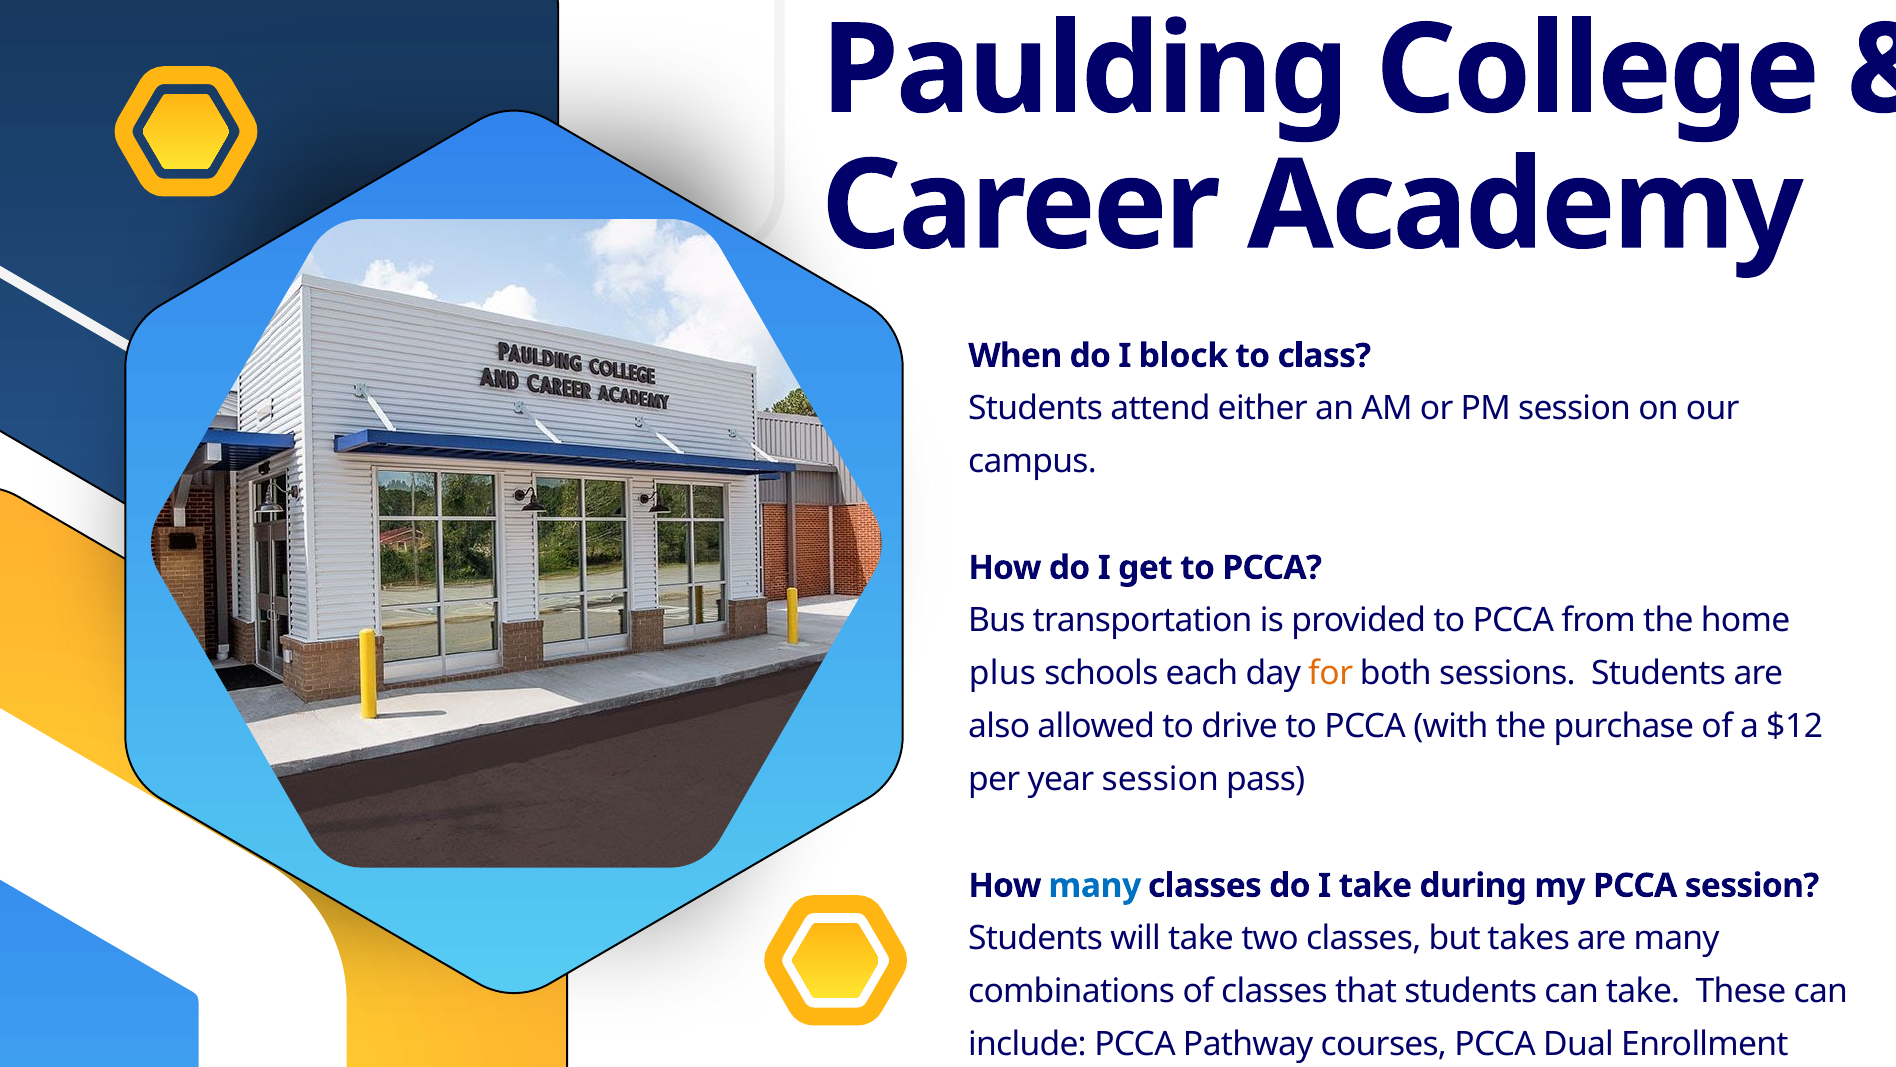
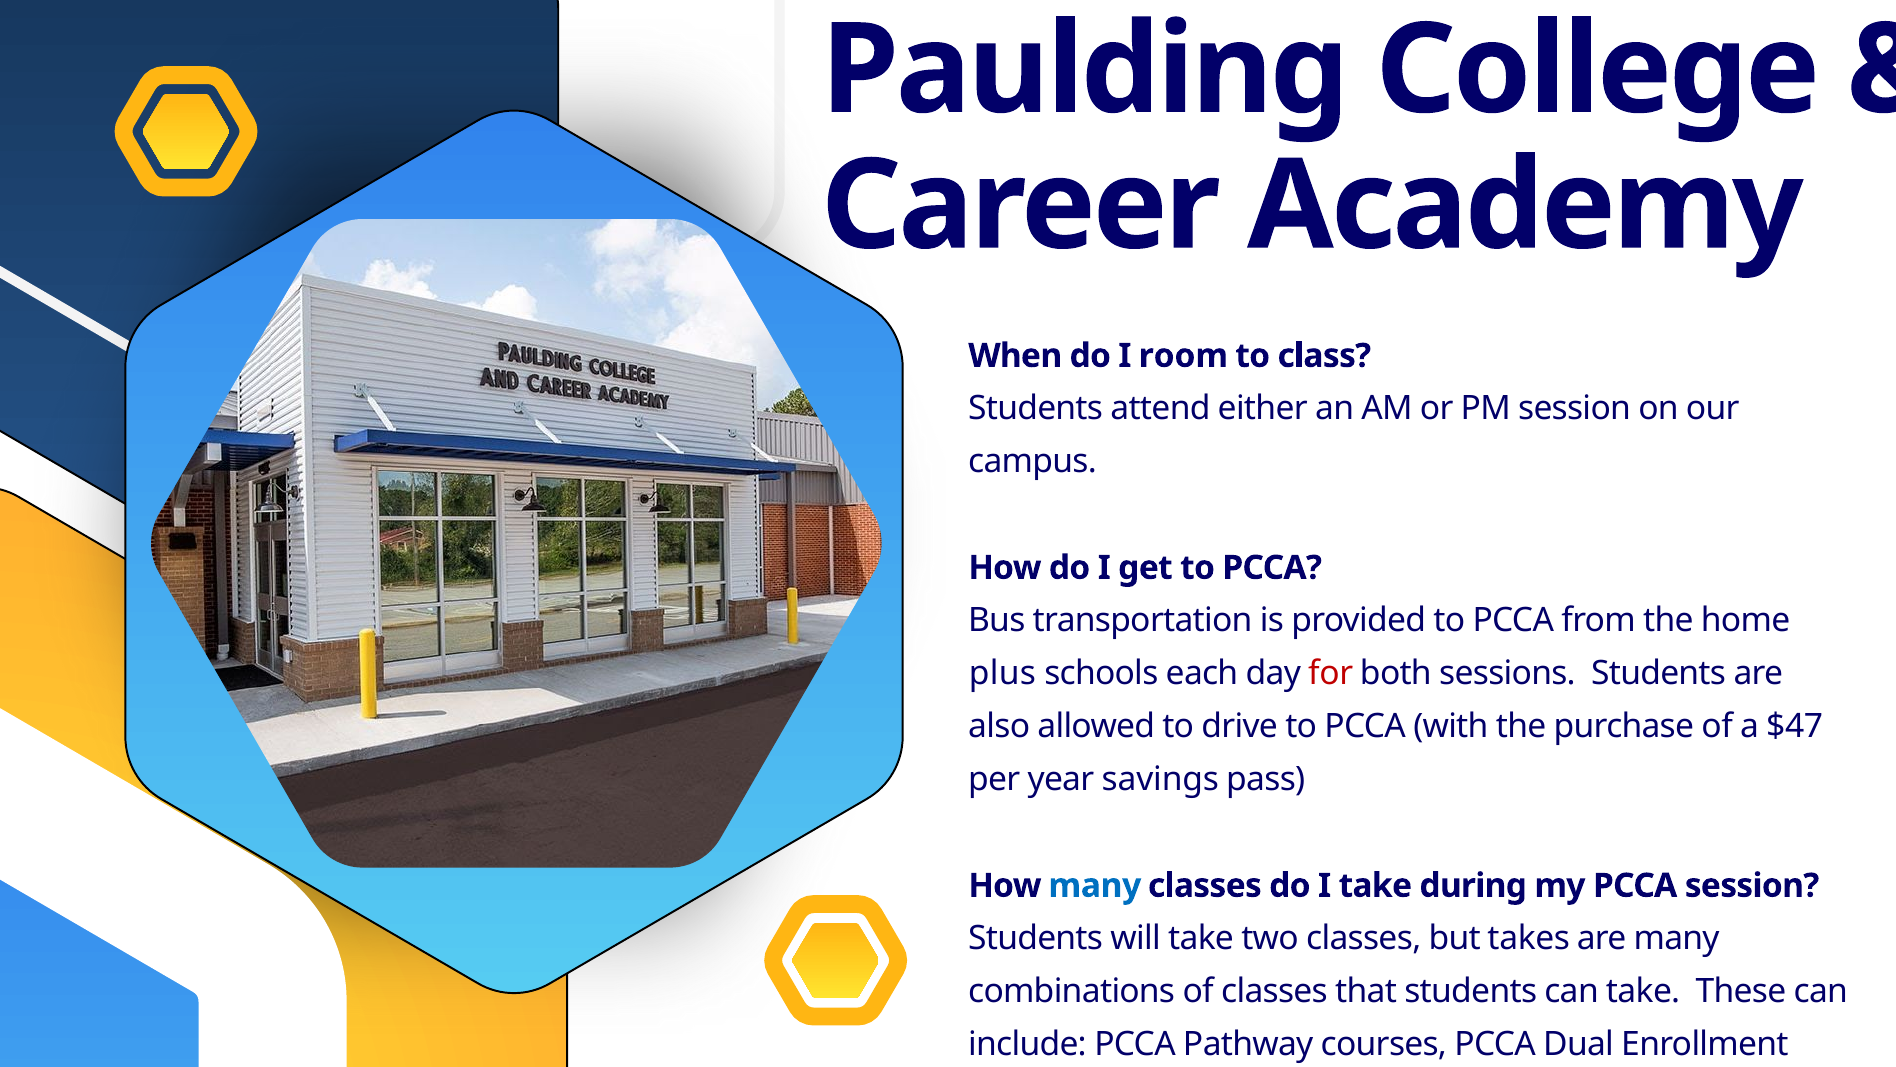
block: block -> room
for colour: orange -> red
$12: $12 -> $47
year session: session -> savings
